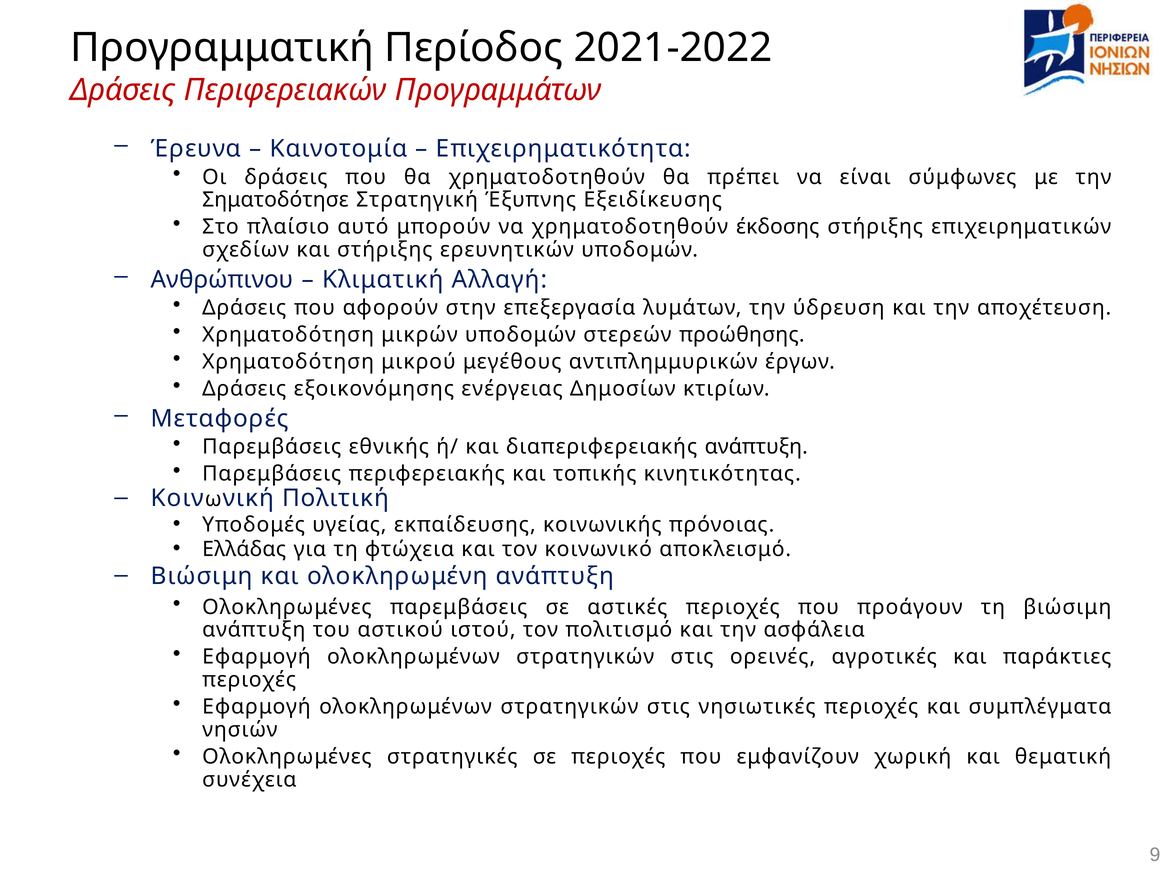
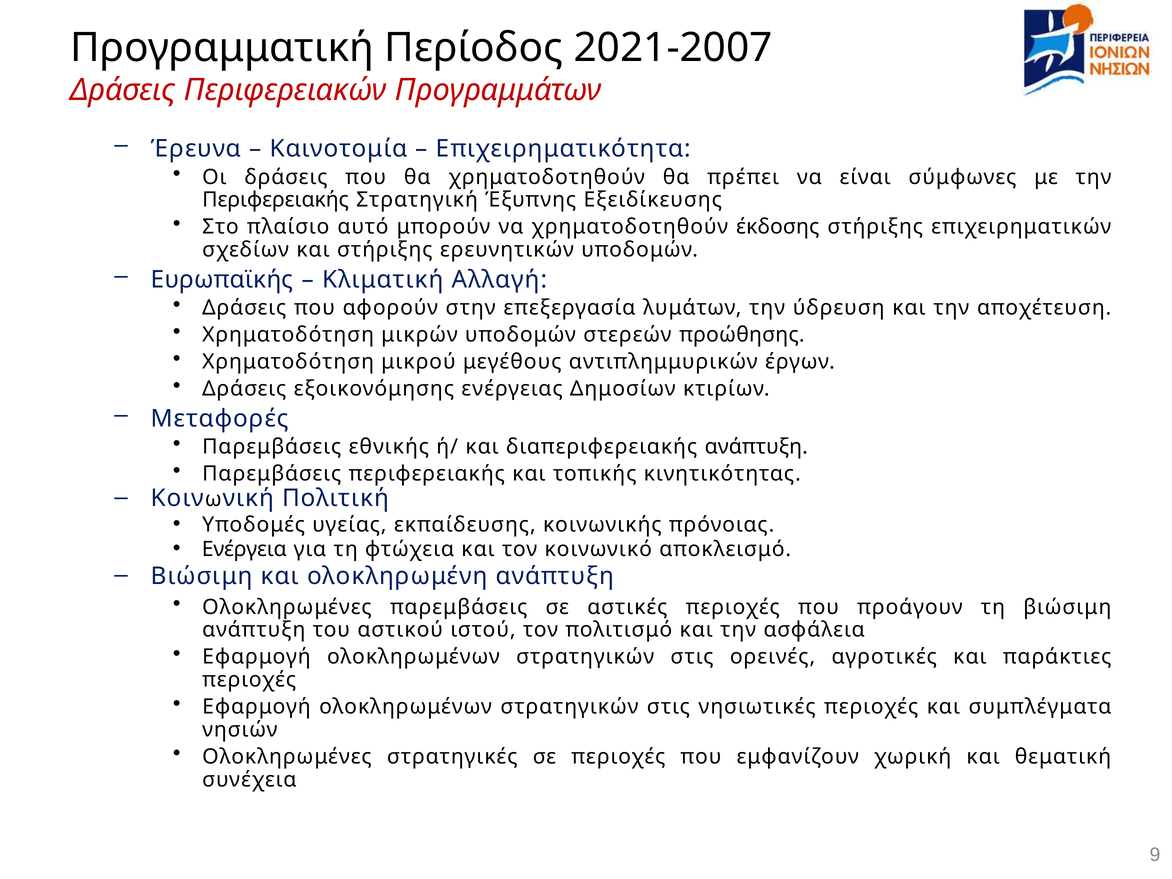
2021-2022: 2021-2022 -> 2021-2007
Σηματοδότησε at (275, 200): Σηματοδότησε -> Περιφερειακής
Ανθρώπινου: Ανθρώπινου -> Ευρωπαϊκής
Ελλάδας: Ελλάδας -> Ενέργεια
